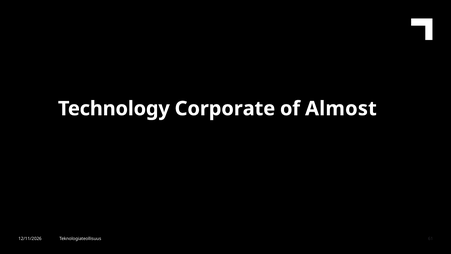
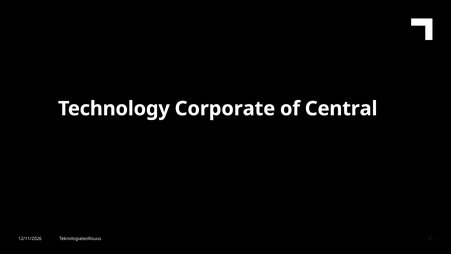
Almost: Almost -> Central
